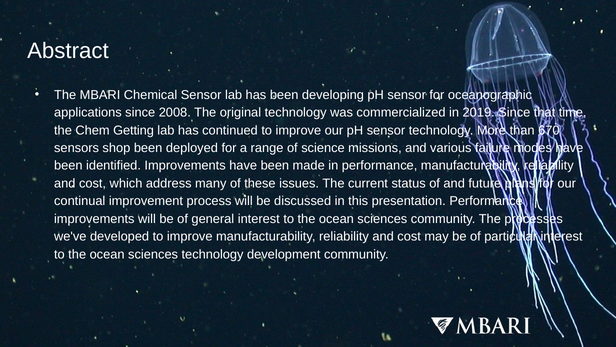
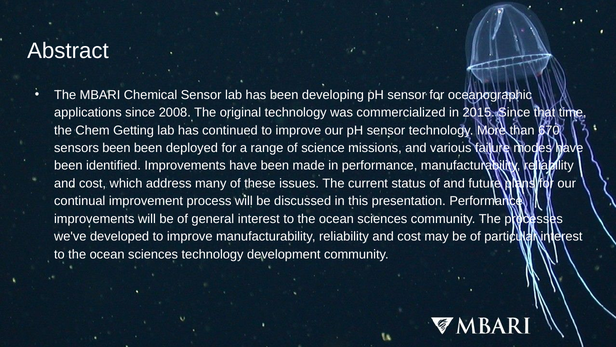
2019: 2019 -> 2015
sensors shop: shop -> been
